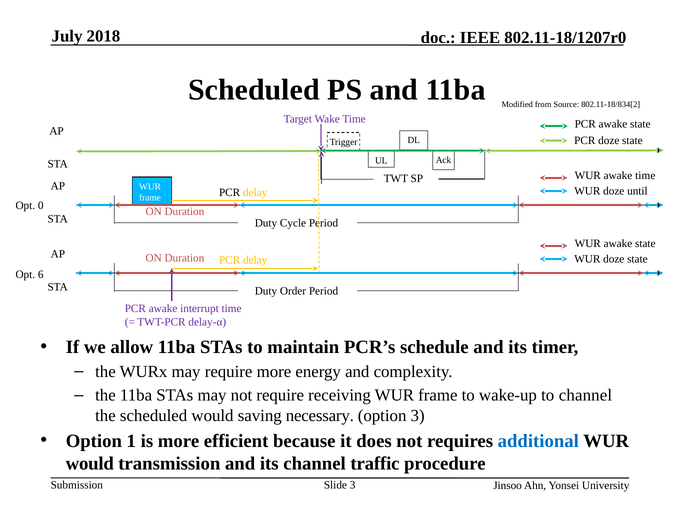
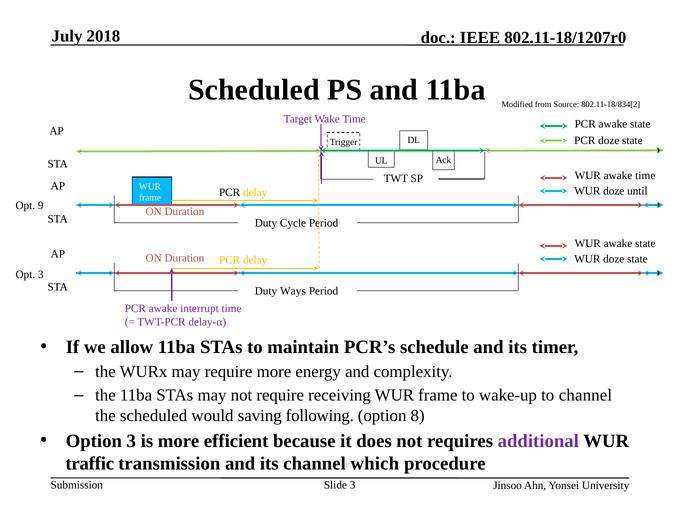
0: 0 -> 9
Opt 6: 6 -> 3
Order: Order -> Ways
necessary: necessary -> following
option 3: 3 -> 8
Option 1: 1 -> 3
additional colour: blue -> purple
would at (90, 463): would -> traffic
traffic: traffic -> which
